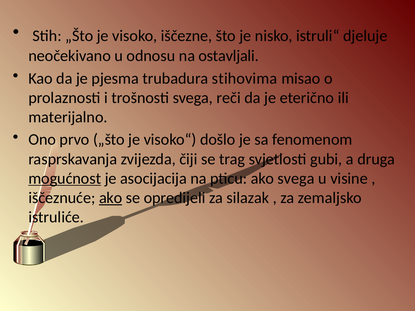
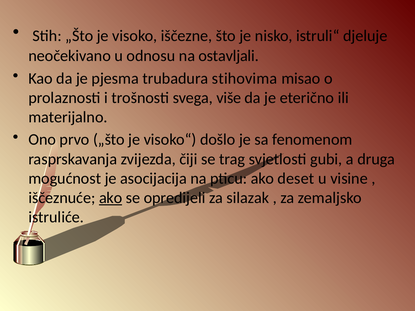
reči: reči -> više
mogućnost underline: present -> none
ako svega: svega -> deset
